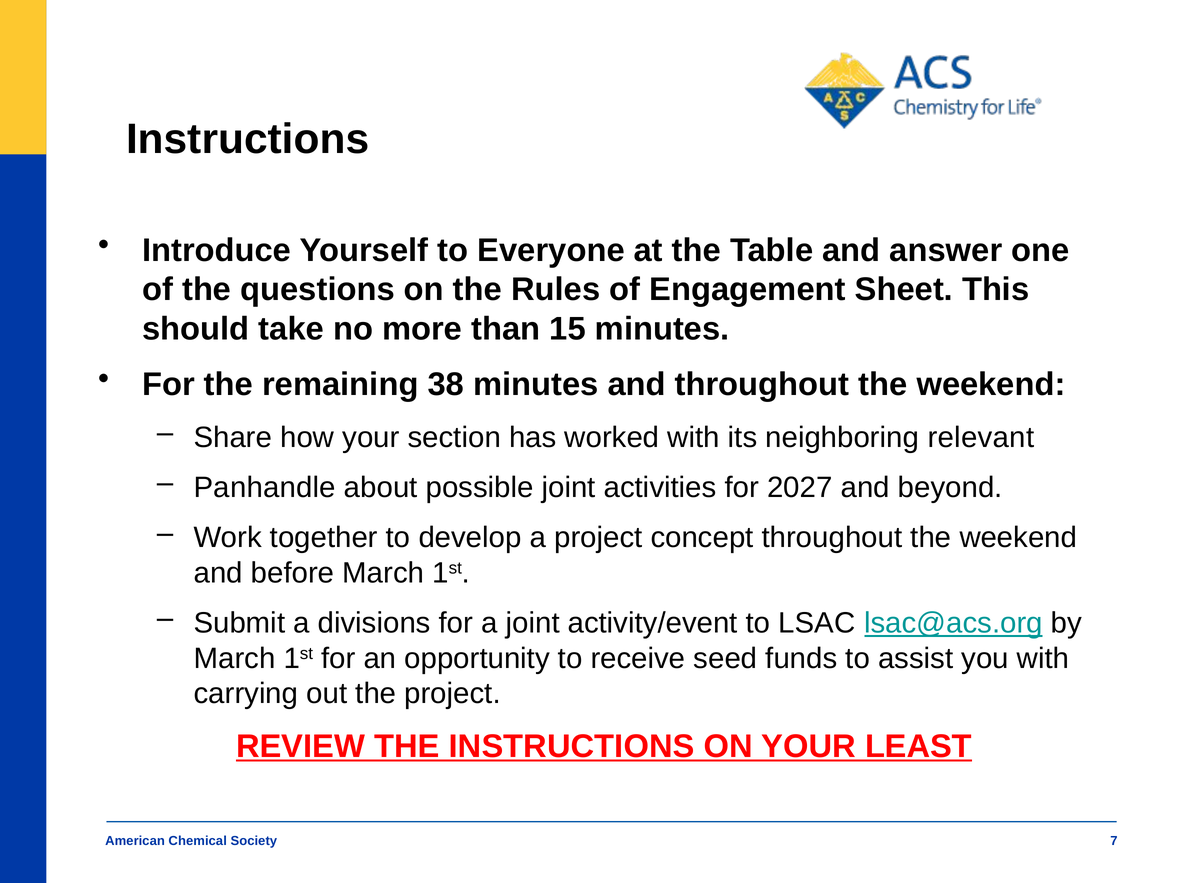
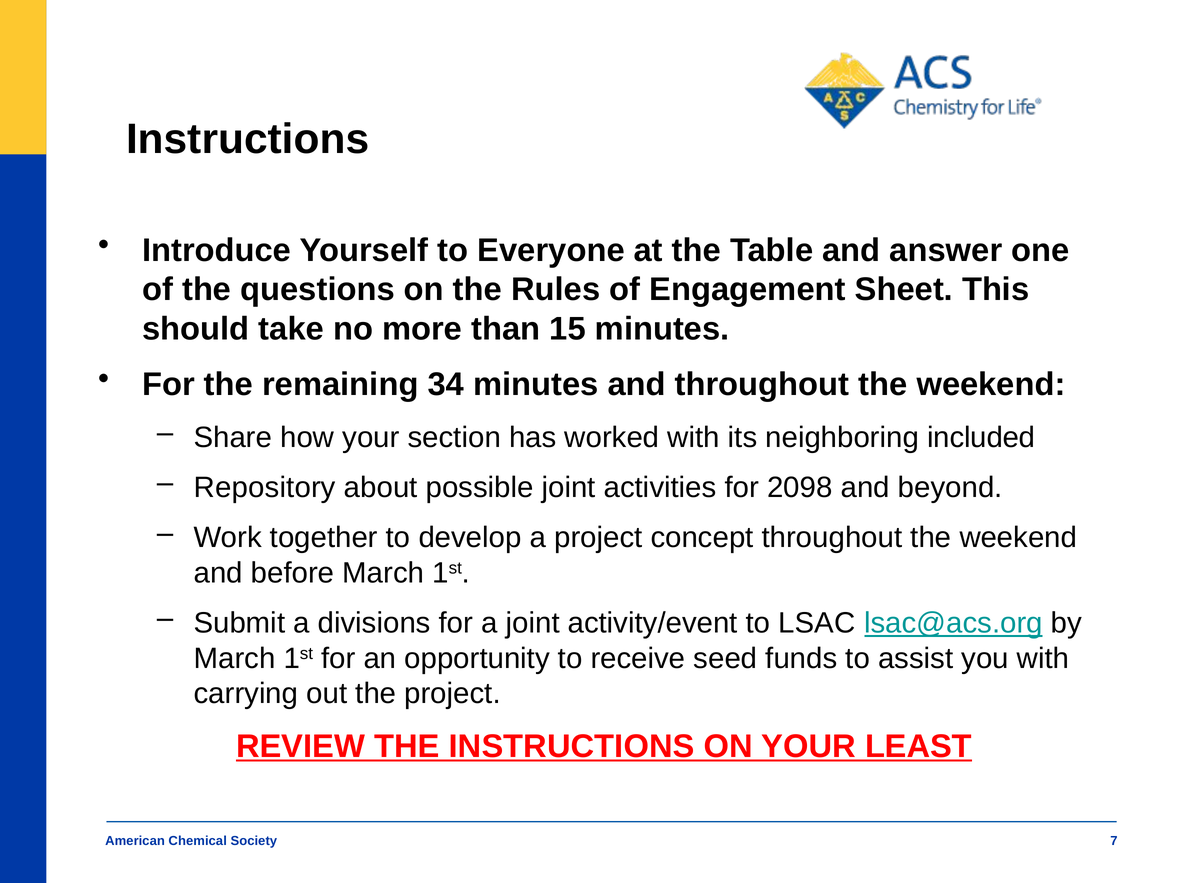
38: 38 -> 34
relevant: relevant -> included
Panhandle: Panhandle -> Repository
2027: 2027 -> 2098
